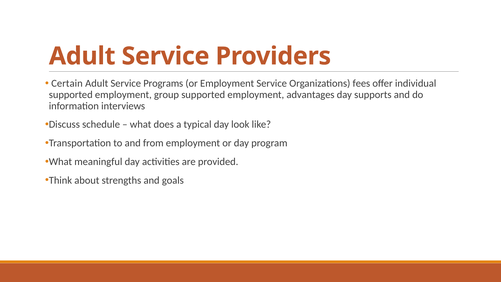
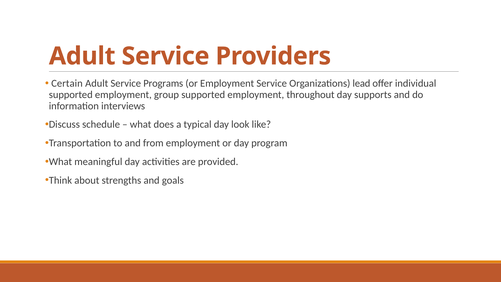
fees: fees -> lead
advantages: advantages -> throughout
